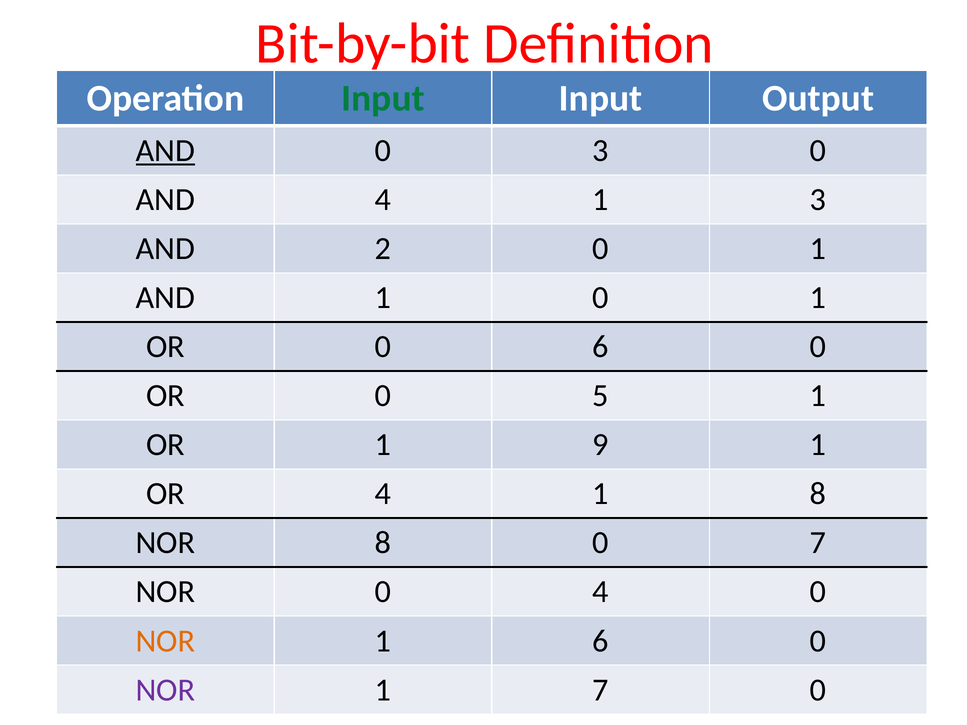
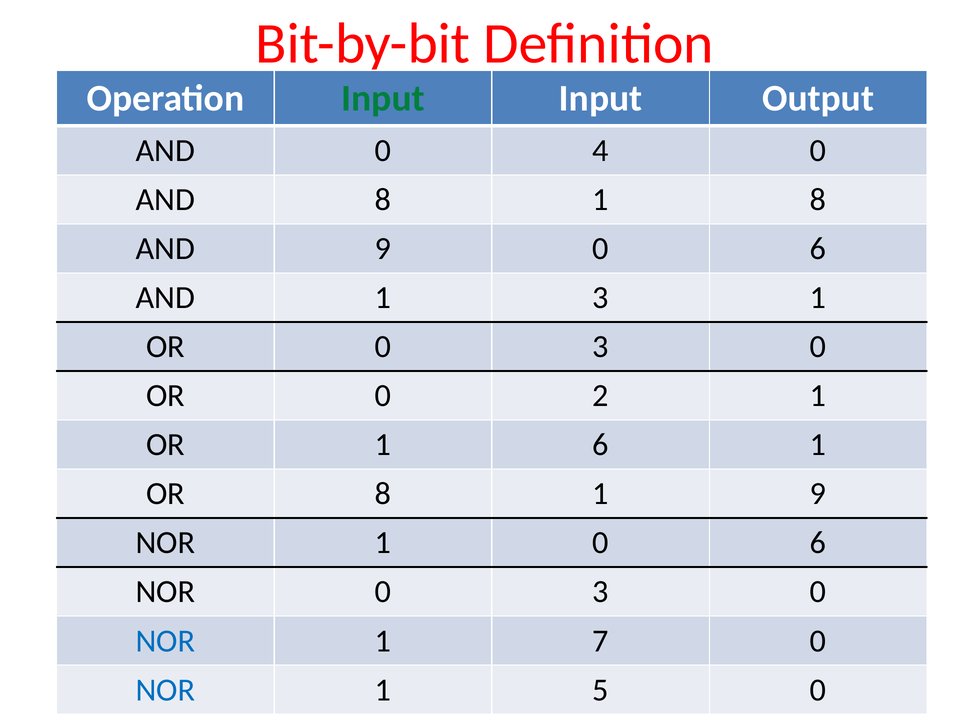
AND at (165, 151) underline: present -> none
0 3: 3 -> 4
AND 4: 4 -> 8
1 3: 3 -> 8
AND 2: 2 -> 9
1 at (818, 249): 1 -> 6
1 0: 0 -> 3
OR 0 6: 6 -> 3
5: 5 -> 2
1 9: 9 -> 6
OR 4: 4 -> 8
1 8: 8 -> 9
8 at (383, 543): 8 -> 1
7 at (818, 543): 7 -> 6
NOR 0 4: 4 -> 3
NOR at (165, 641) colour: orange -> blue
1 6: 6 -> 7
NOR at (165, 690) colour: purple -> blue
1 7: 7 -> 5
